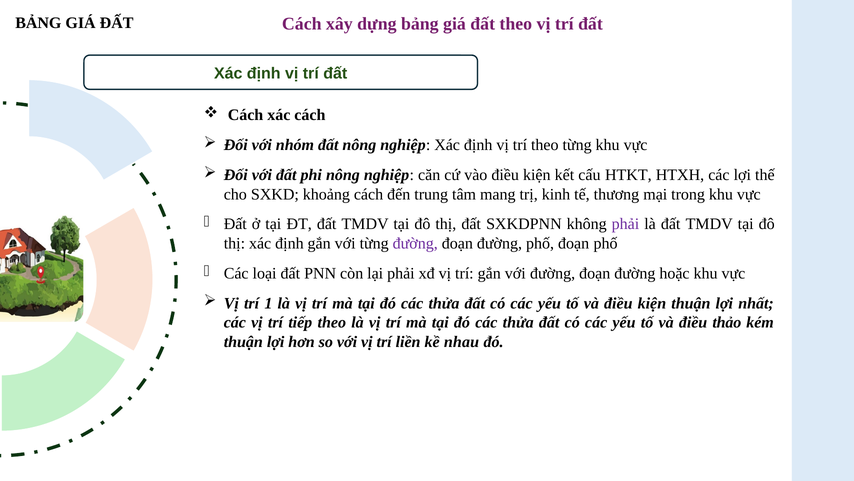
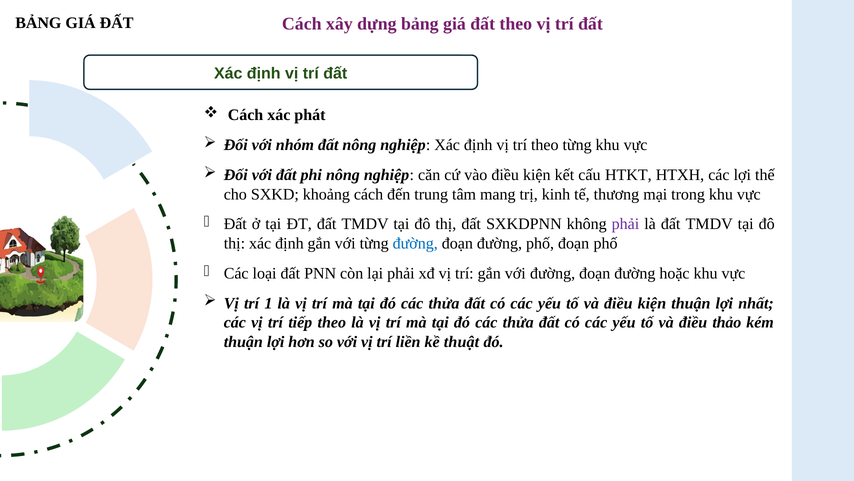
xác cách: cách -> phát
đường at (415, 243) colour: purple -> blue
nhau: nhau -> thuật
